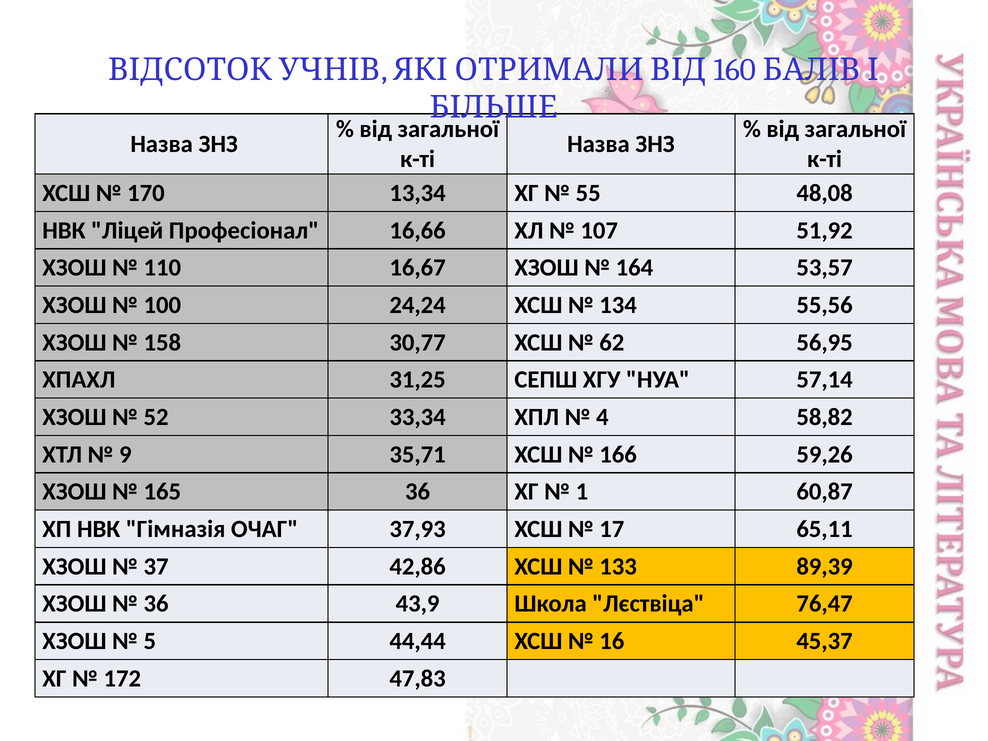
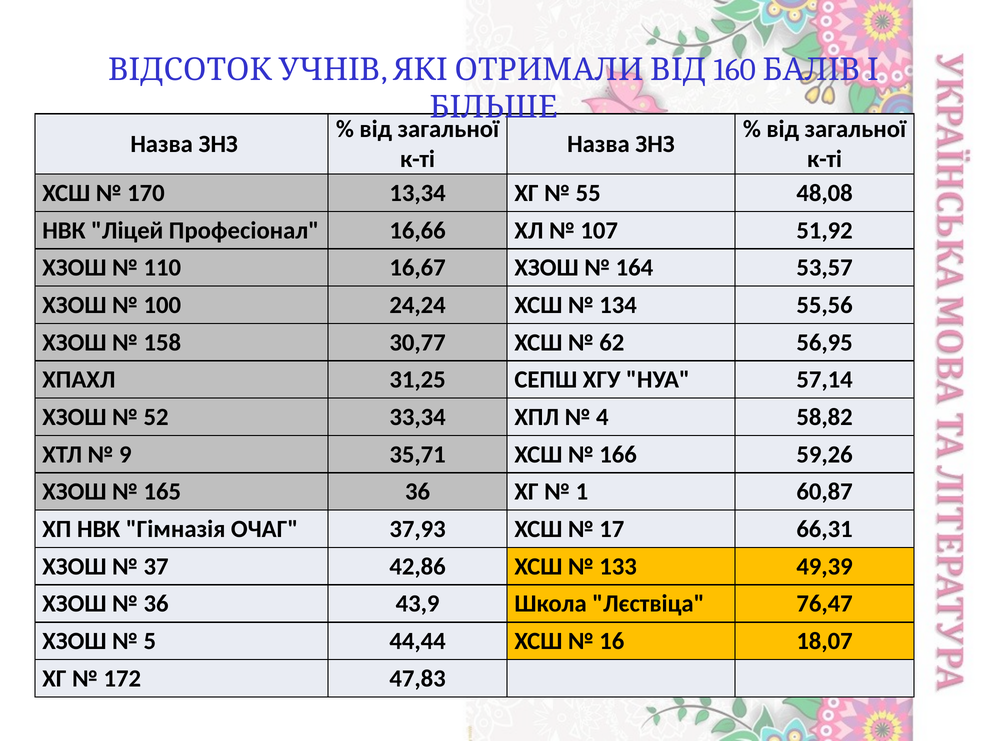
65,11: 65,11 -> 66,31
89,39: 89,39 -> 49,39
45,37: 45,37 -> 18,07
